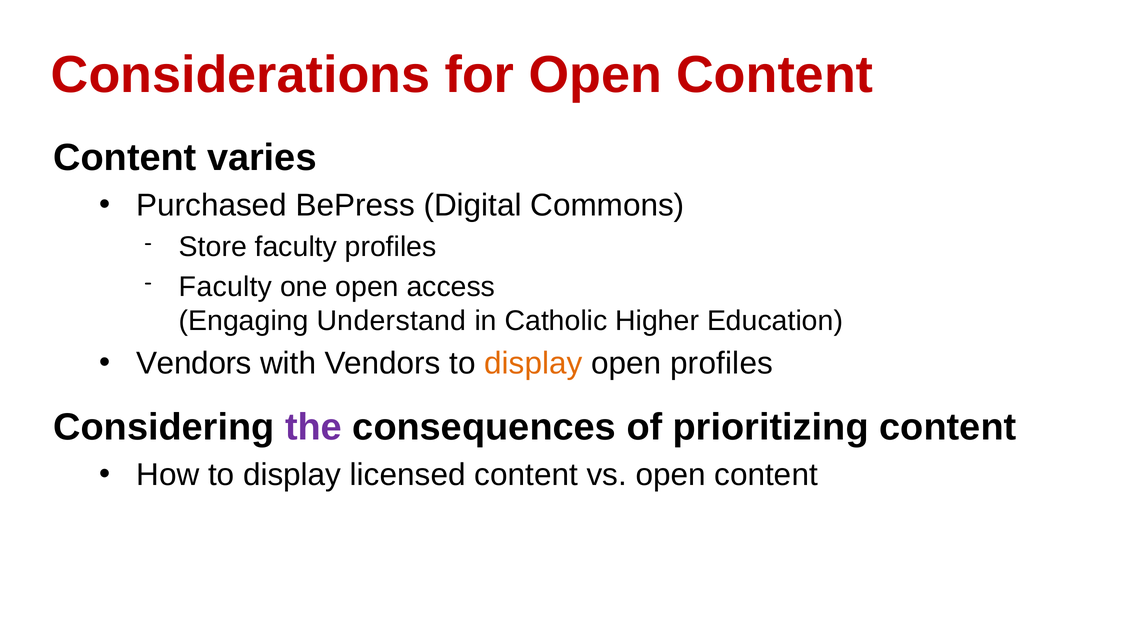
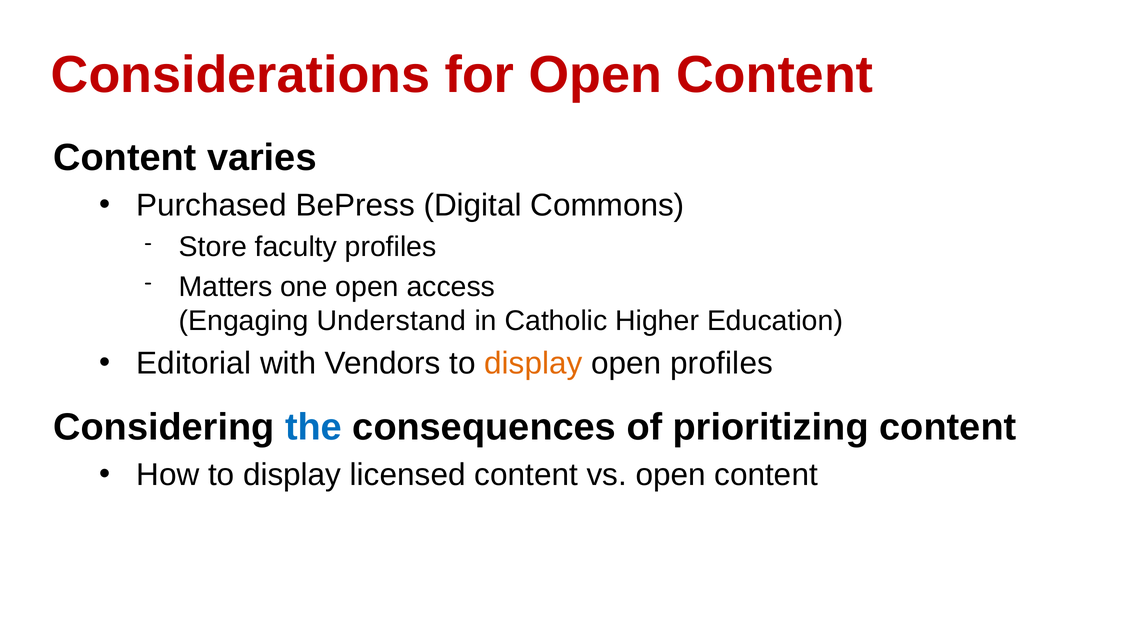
Faculty at (225, 287): Faculty -> Matters
Vendors at (194, 363): Vendors -> Editorial
the colour: purple -> blue
